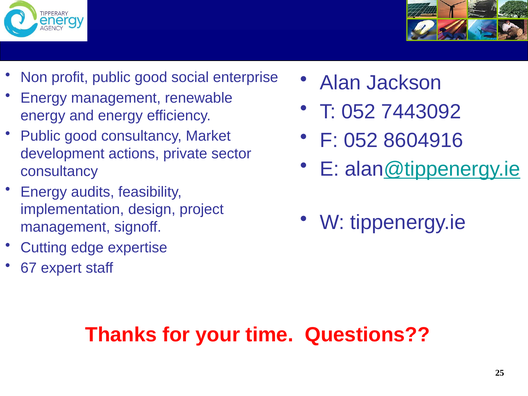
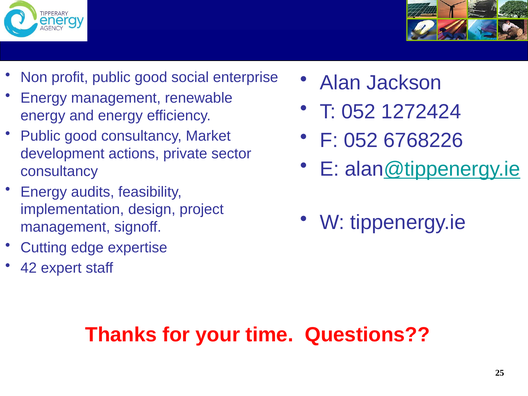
7443092: 7443092 -> 1272424
8604916: 8604916 -> 6768226
67: 67 -> 42
